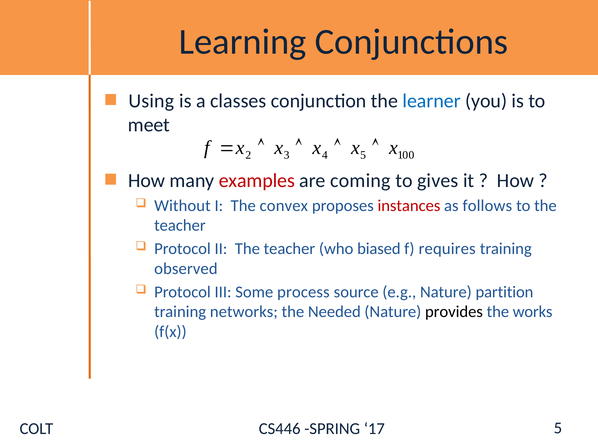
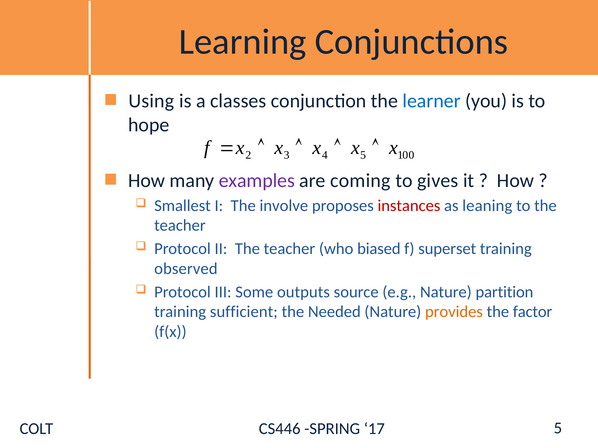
meet: meet -> hope
examples colour: red -> purple
Without: Without -> Smallest
convex: convex -> involve
follows: follows -> leaning
requires: requires -> superset
process: process -> outputs
networks: networks -> sufficient
provides colour: black -> orange
works: works -> factor
